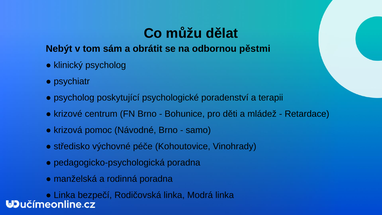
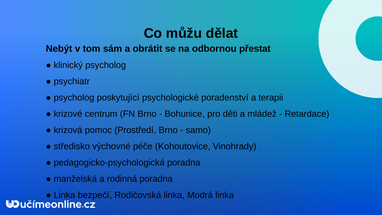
pěstmi: pěstmi -> přestat
Návodné: Návodné -> Prostředí
